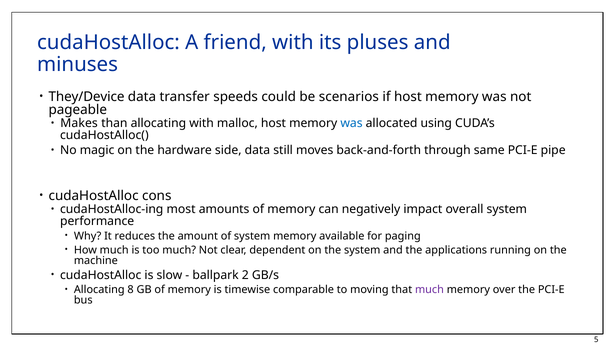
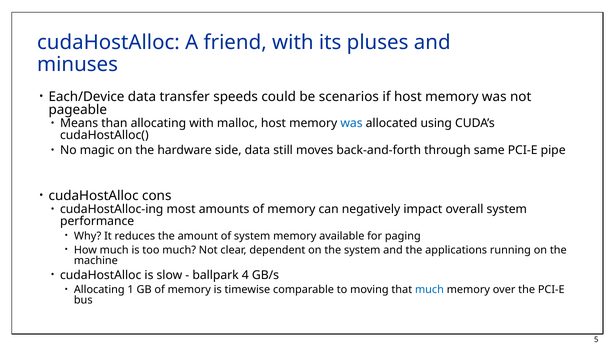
They/Device: They/Device -> Each/Device
Makes: Makes -> Means
2: 2 -> 4
8: 8 -> 1
much at (429, 290) colour: purple -> blue
